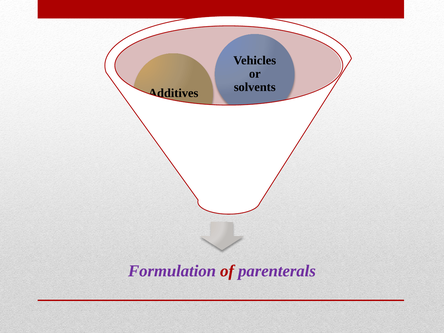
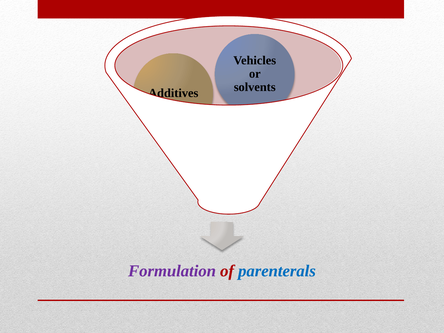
parenterals colour: purple -> blue
